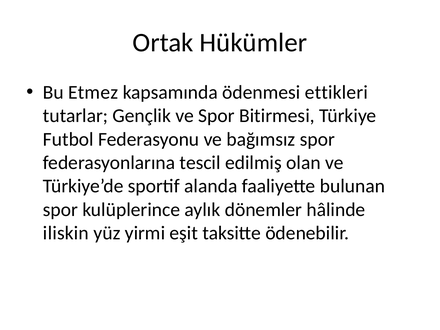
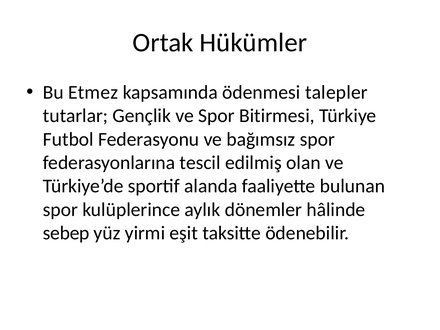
ettikleri: ettikleri -> talepler
iliskin: iliskin -> sebep
